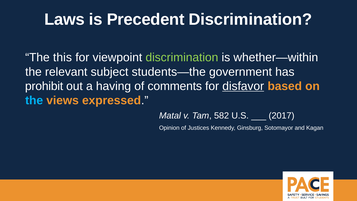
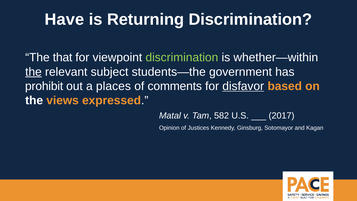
Laws: Laws -> Have
Precedent: Precedent -> Returning
this: this -> that
the at (33, 72) underline: none -> present
having: having -> places
the at (34, 100) colour: light blue -> white
